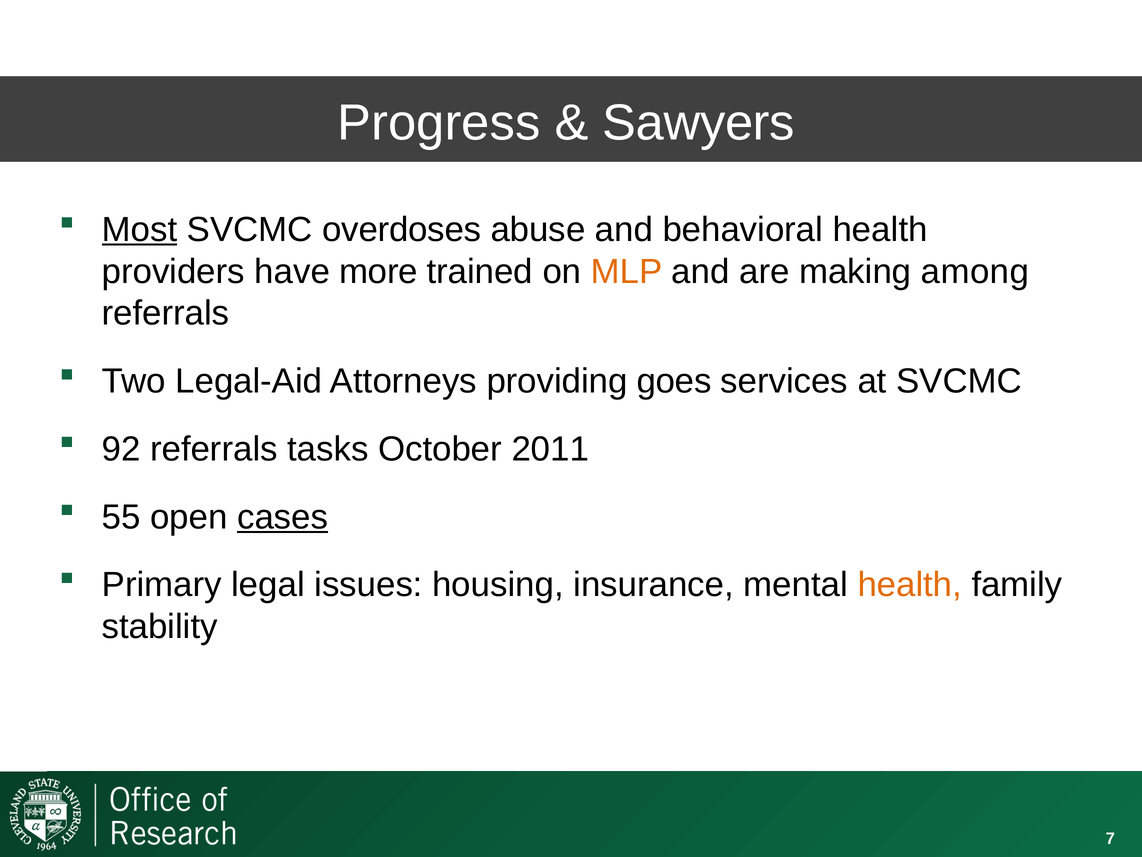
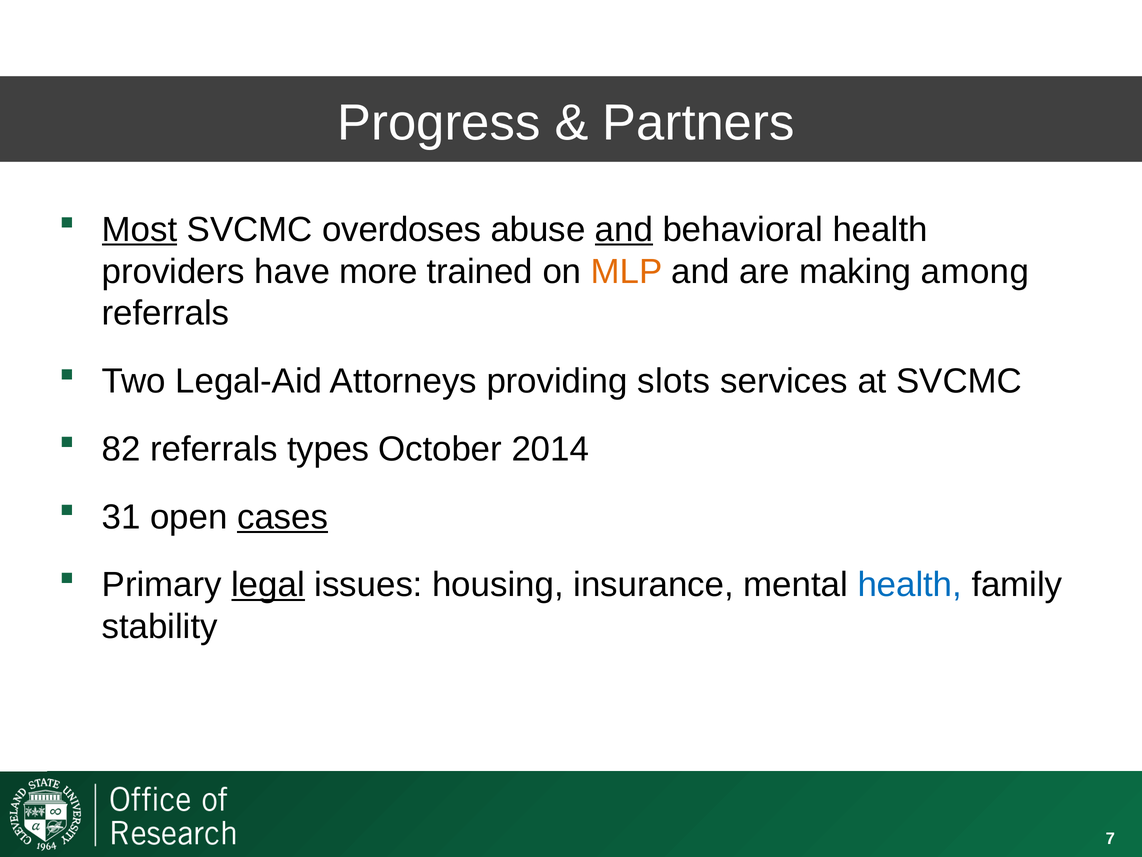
Sawyers: Sawyers -> Partners
and at (624, 230) underline: none -> present
goes: goes -> slots
92: 92 -> 82
tasks: tasks -> types
2011: 2011 -> 2014
55: 55 -> 31
legal underline: none -> present
health at (910, 585) colour: orange -> blue
